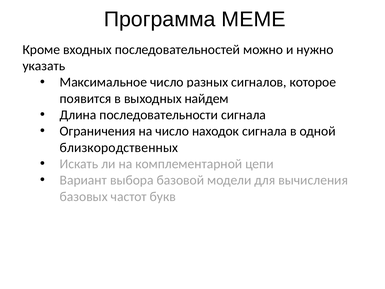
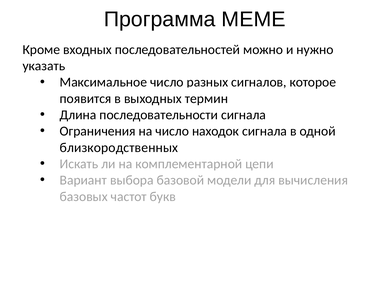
найдем: найдем -> термин
